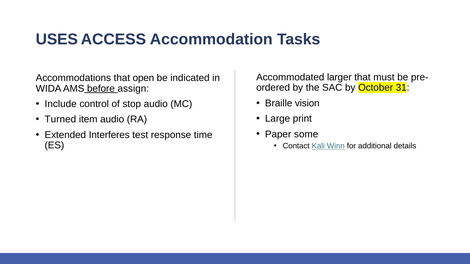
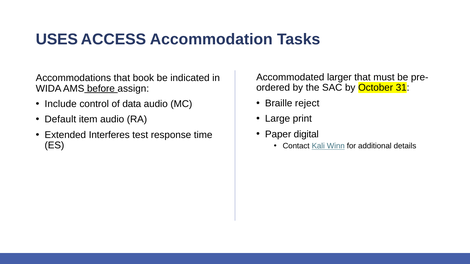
open: open -> book
vision: vision -> reject
stop: stop -> data
Turned: Turned -> Default
some: some -> digital
